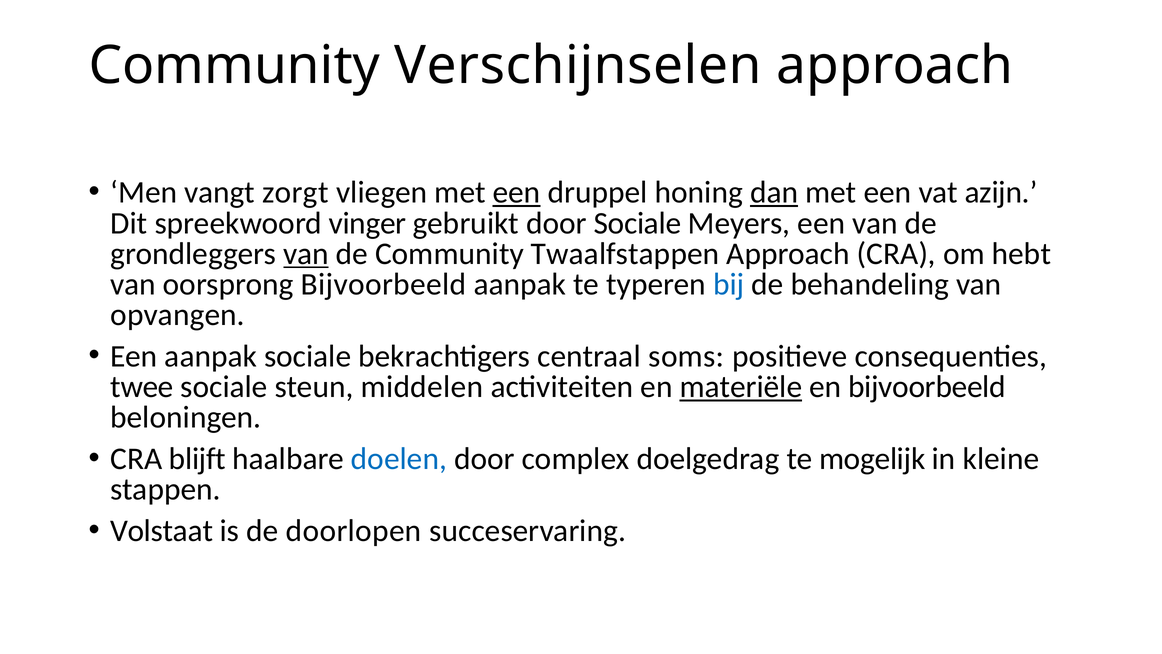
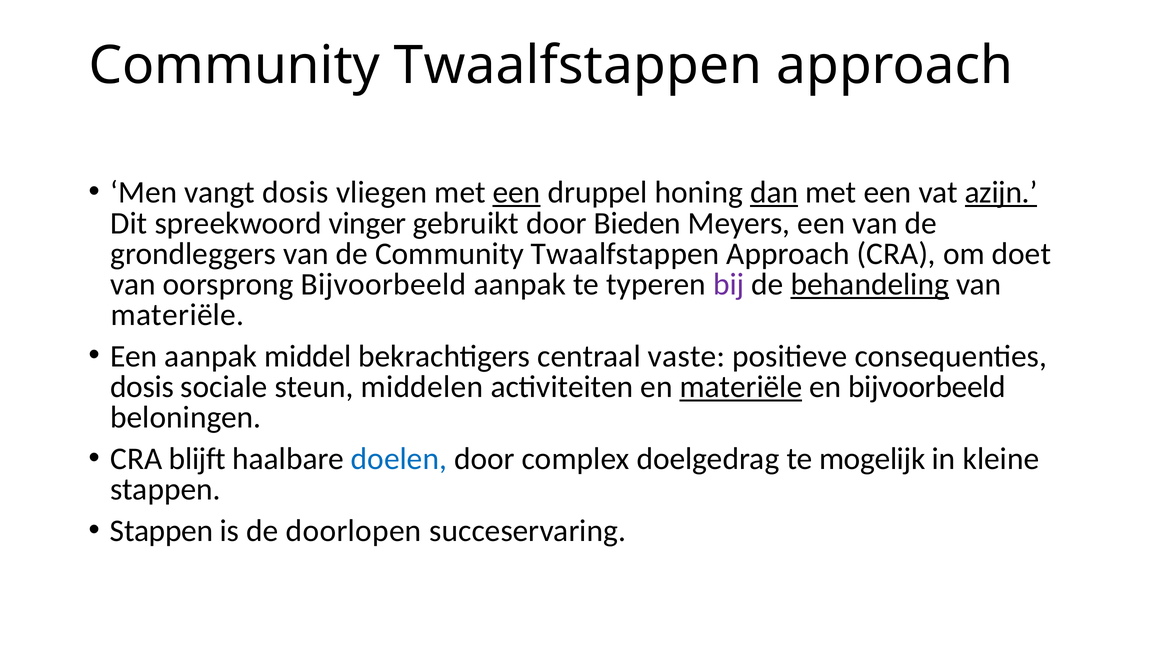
Verschijnselen at (578, 66): Verschijnselen -> Twaalfstappen
vangt zorgt: zorgt -> dosis
azijn underline: none -> present
door Sociale: Sociale -> Bieden
van at (306, 254) underline: present -> none
hebt: hebt -> doet
bij colour: blue -> purple
behandeling underline: none -> present
opvangen at (178, 315): opvangen -> materiële
aanpak sociale: sociale -> middel
soms: soms -> vaste
twee at (142, 387): twee -> dosis
Volstaat at (162, 531): Volstaat -> Stappen
